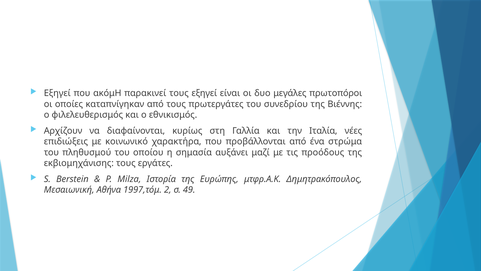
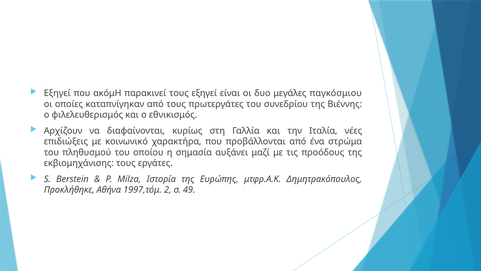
πρωτοπόροι: πρωτοπόροι -> παγκόσμιου
Μεσαιωνική: Μεσαιωνική -> Προκλήθηκε
